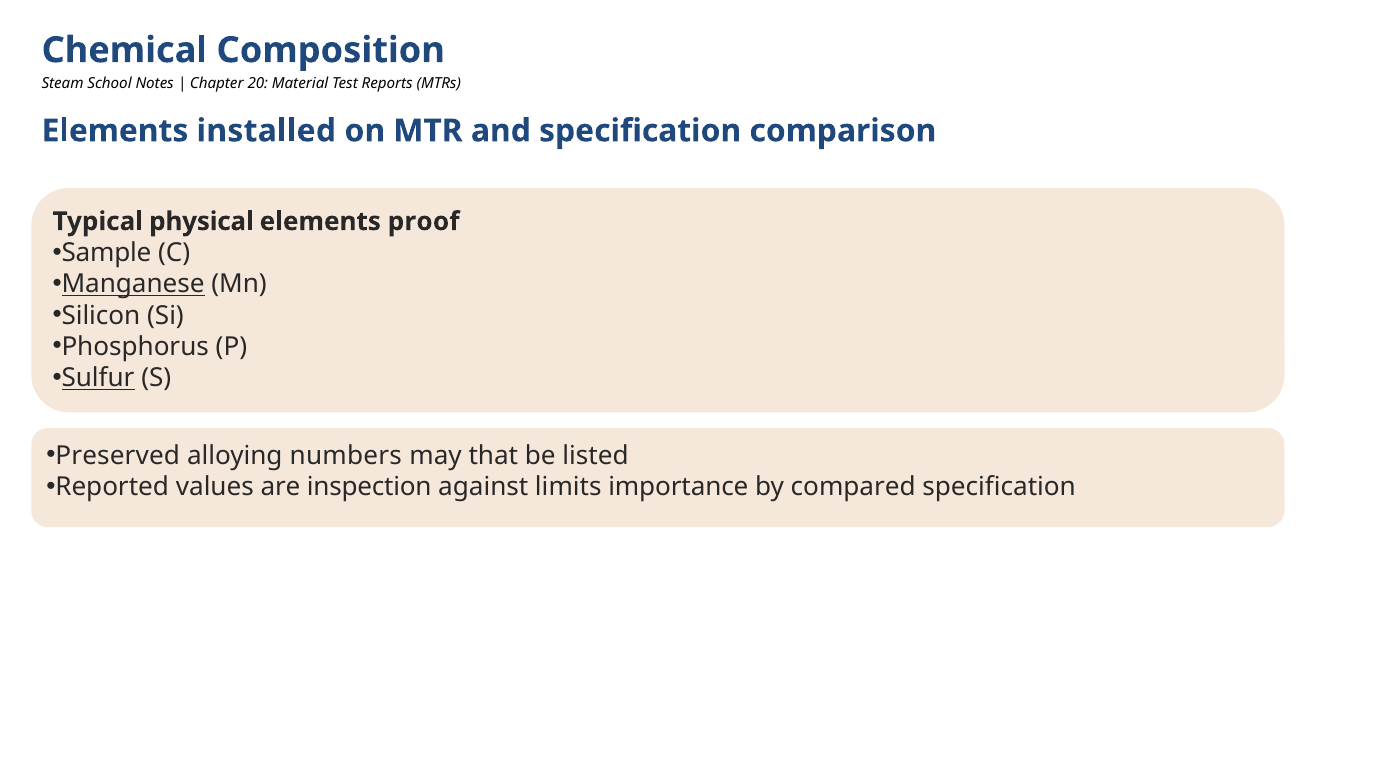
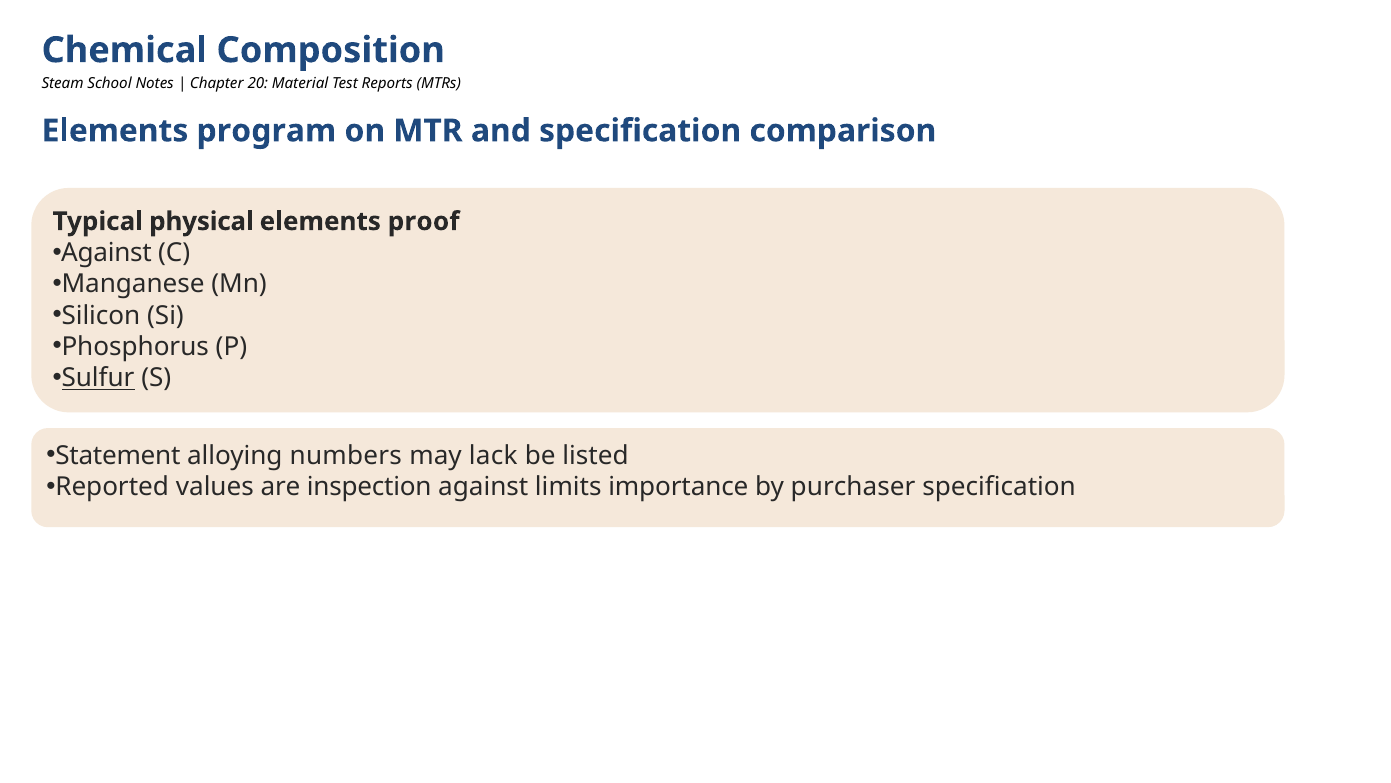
installed: installed -> program
Sample at (106, 253): Sample -> Against
Manganese underline: present -> none
Preserved: Preserved -> Statement
that: that -> lack
compared: compared -> purchaser
